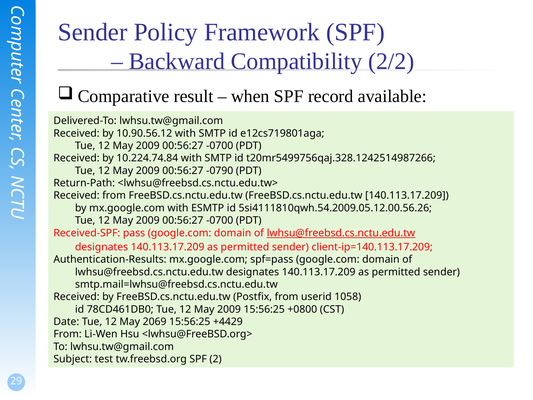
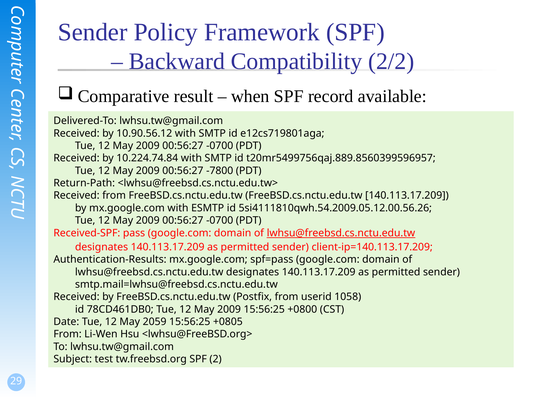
t20mr5499756qaj.328.1242514987266: t20mr5499756qaj.328.1242514987266 -> t20mr5499756qaj.889.8560399596957
-0790: -0790 -> -7800
2069: 2069 -> 2059
+4429: +4429 -> +0805
